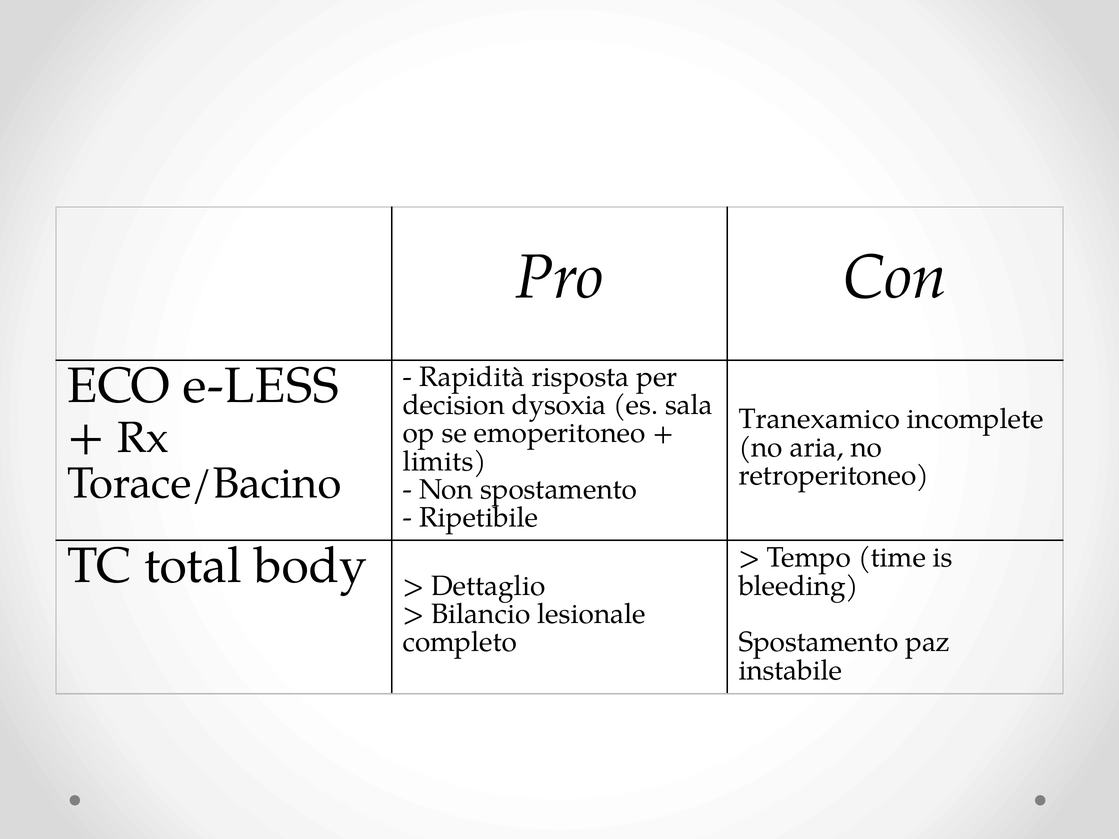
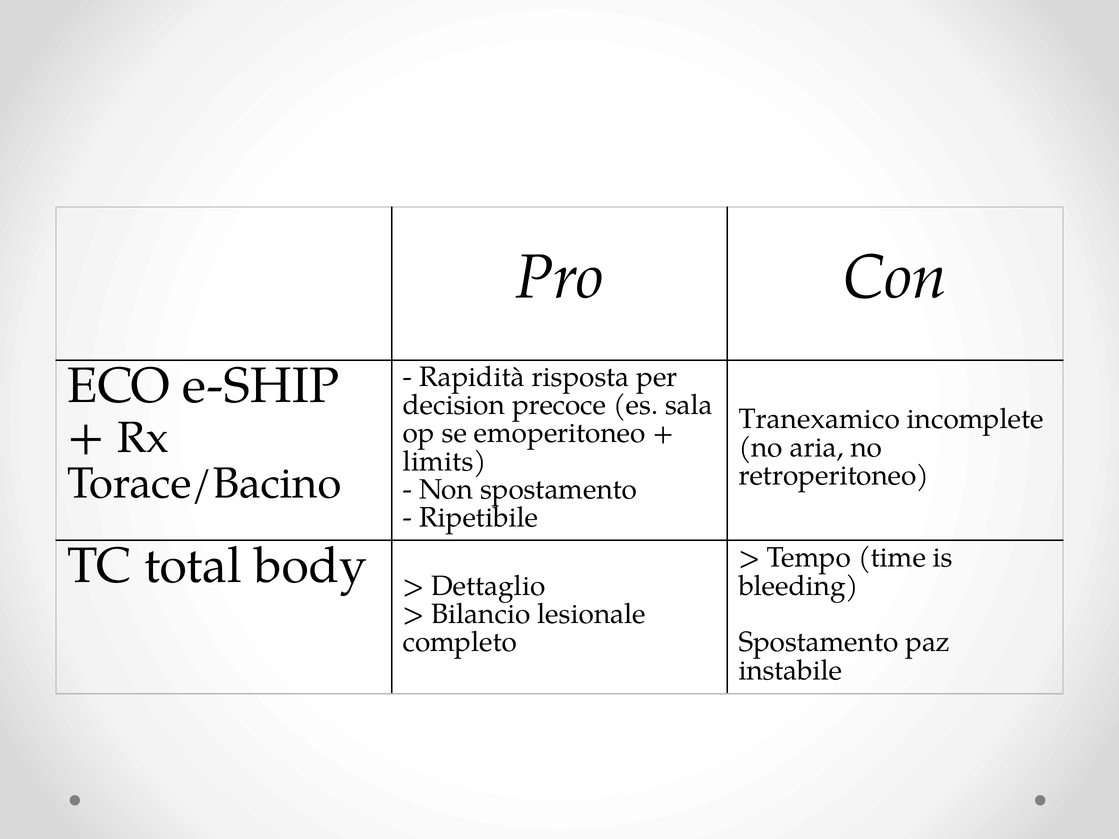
e-LESS: e-LESS -> e-SHIP
dysoxia: dysoxia -> precoce
